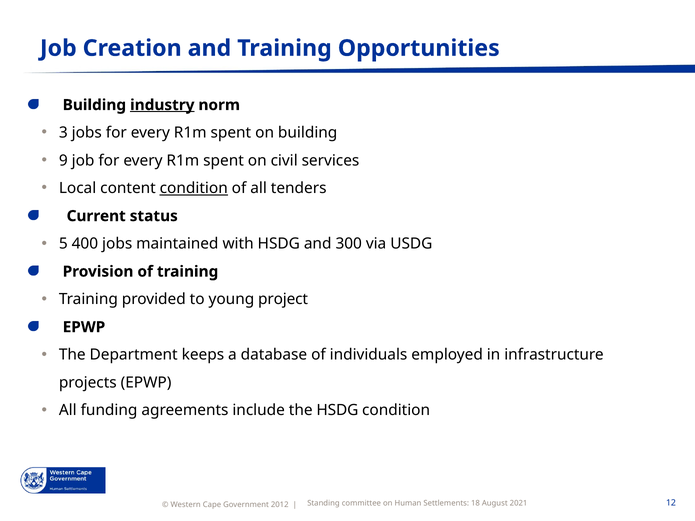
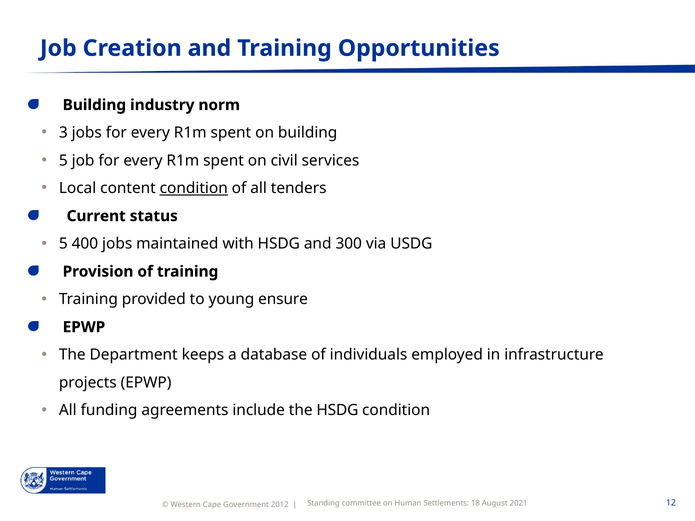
industry underline: present -> none
9 at (63, 161): 9 -> 5
project: project -> ensure
